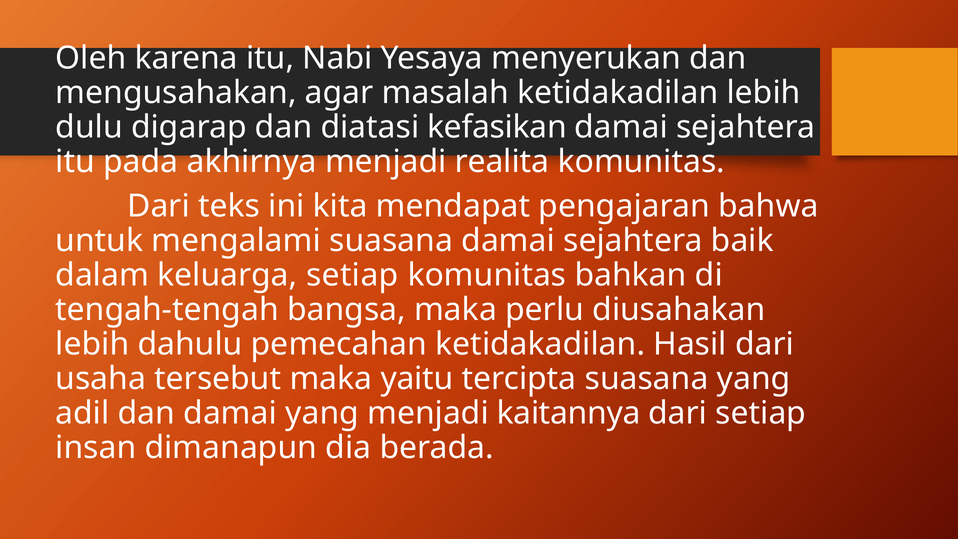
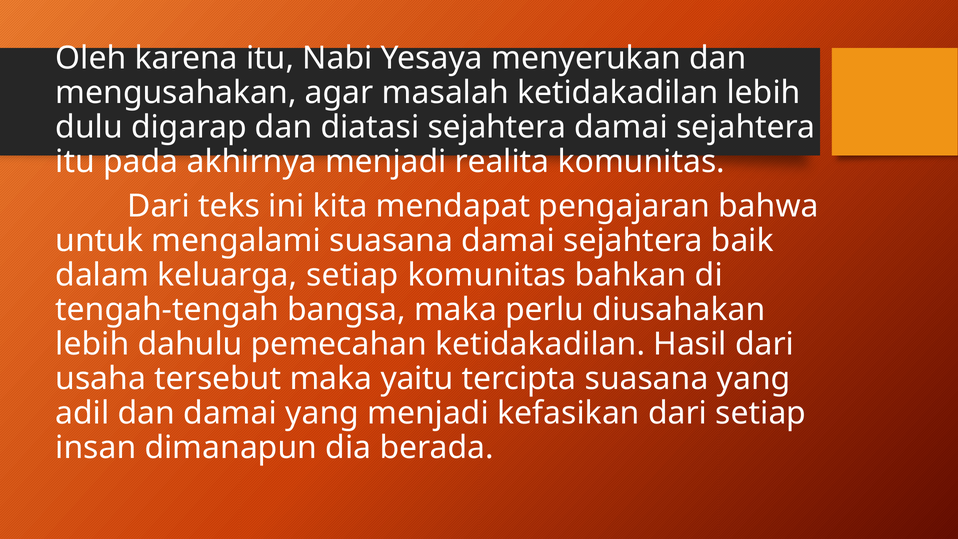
diatasi kefasikan: kefasikan -> sejahtera
kaitannya: kaitannya -> kefasikan
